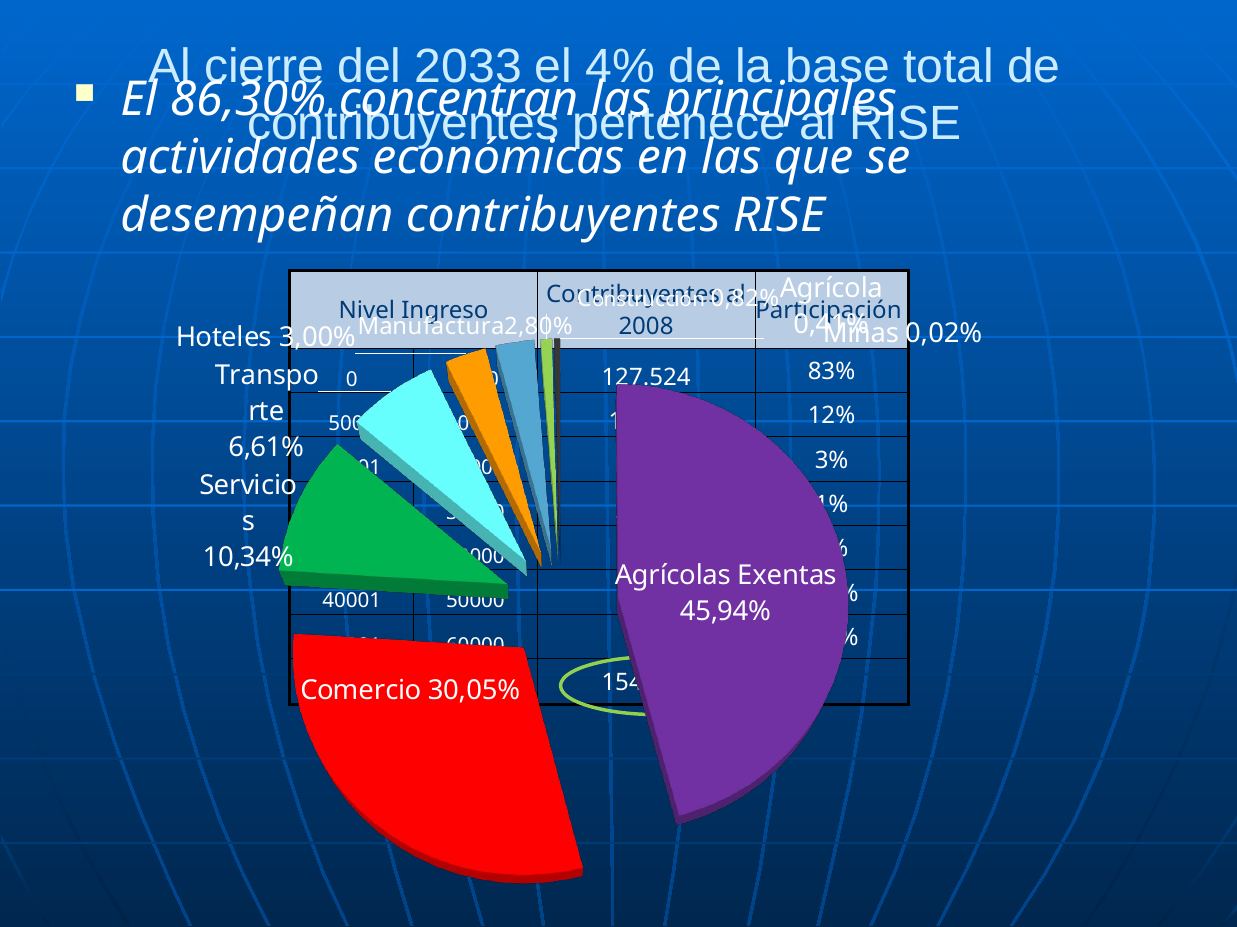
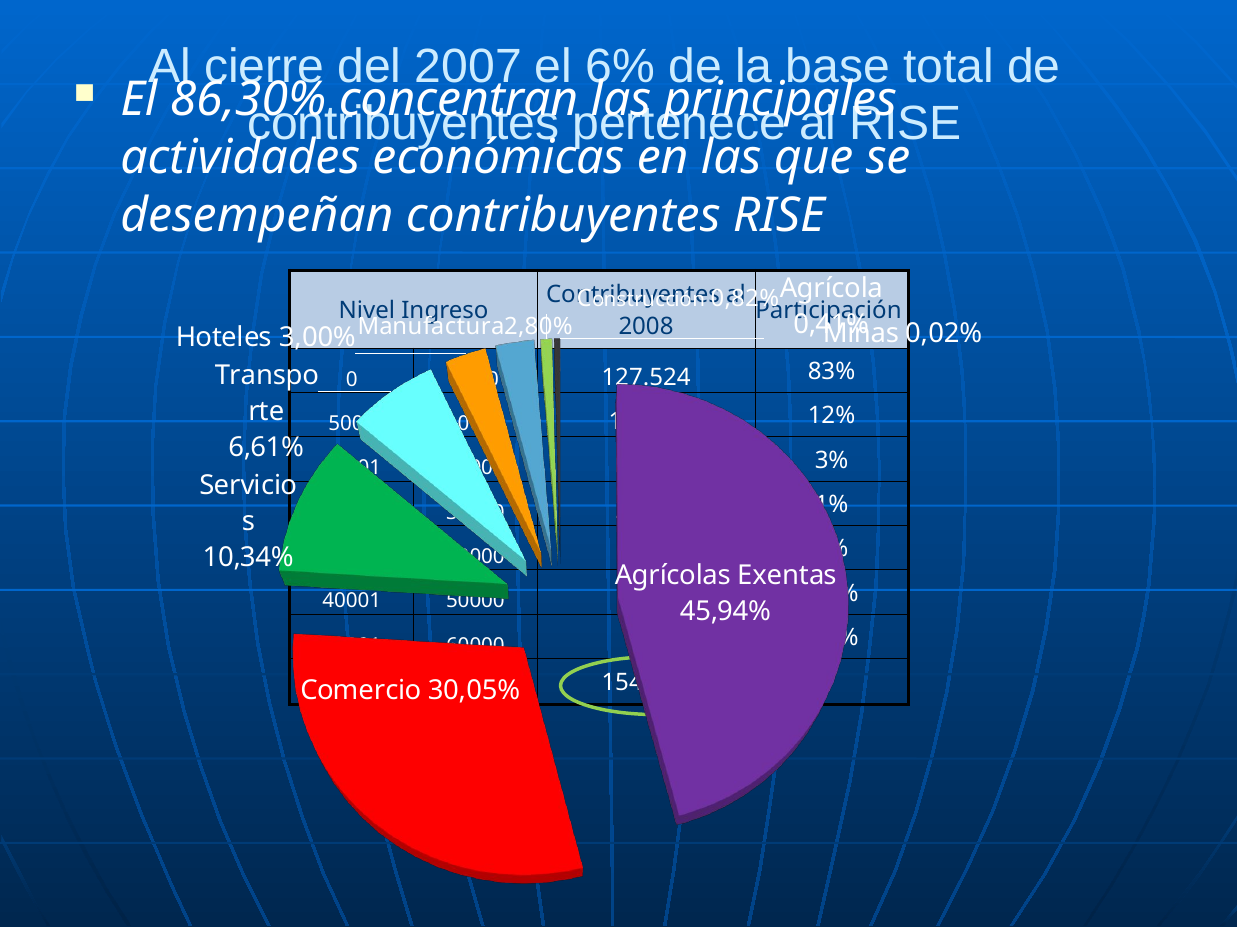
2033: 2033 -> 2007
4%: 4% -> 6%
